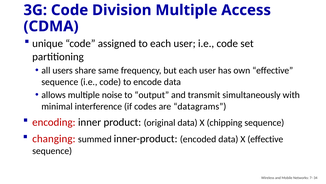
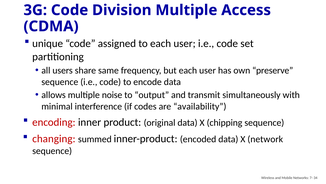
own effective: effective -> preserve
datagrams: datagrams -> availability
X effective: effective -> network
